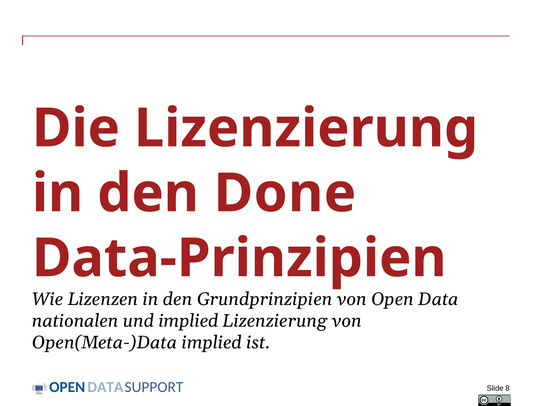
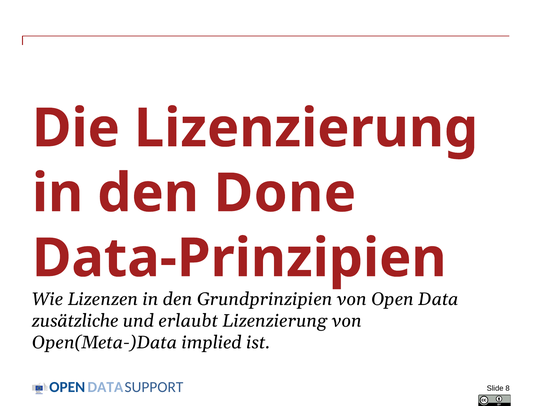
nationalen: nationalen -> zusätzliche
und implied: implied -> erlaubt
